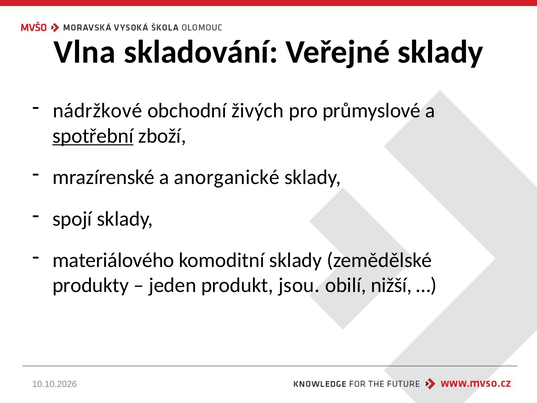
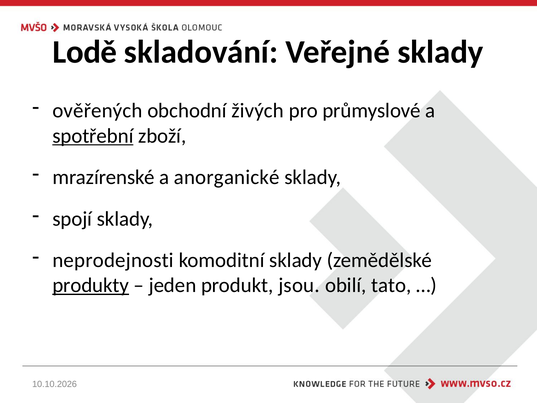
Vlna: Vlna -> Lodě
nádržkové: nádržkové -> ověřených
materiálového: materiálového -> neprodejnosti
produkty underline: none -> present
nižší: nižší -> tato
